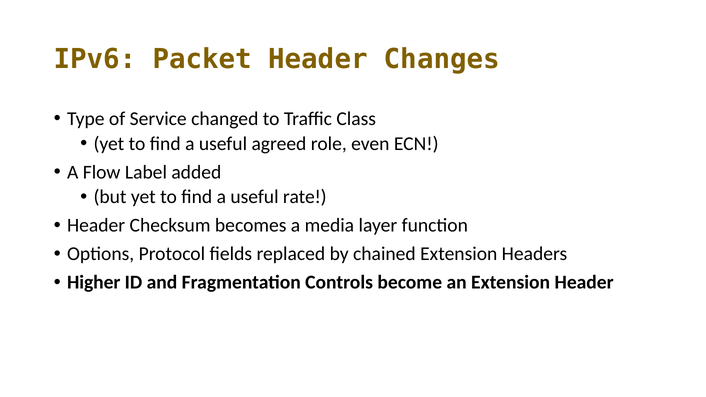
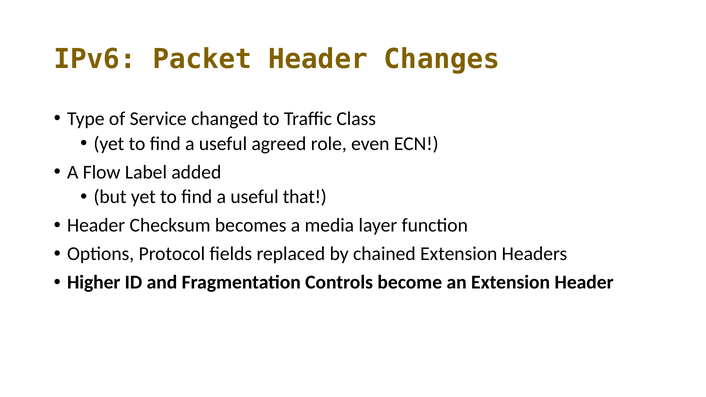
rate: rate -> that
